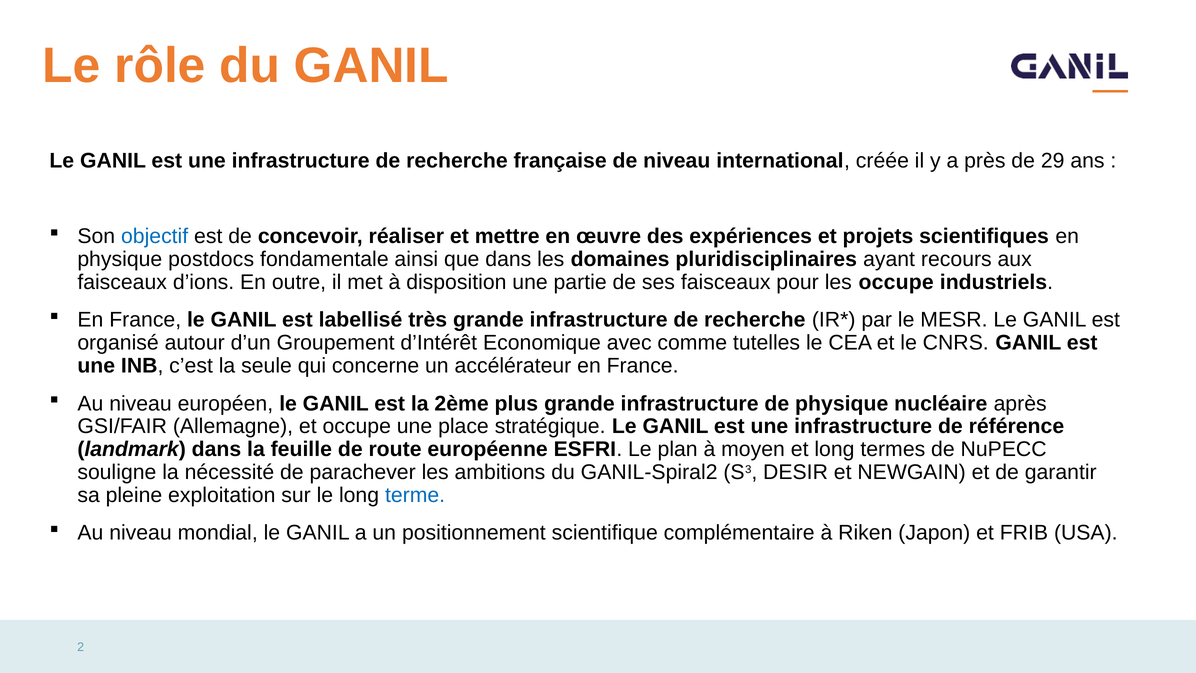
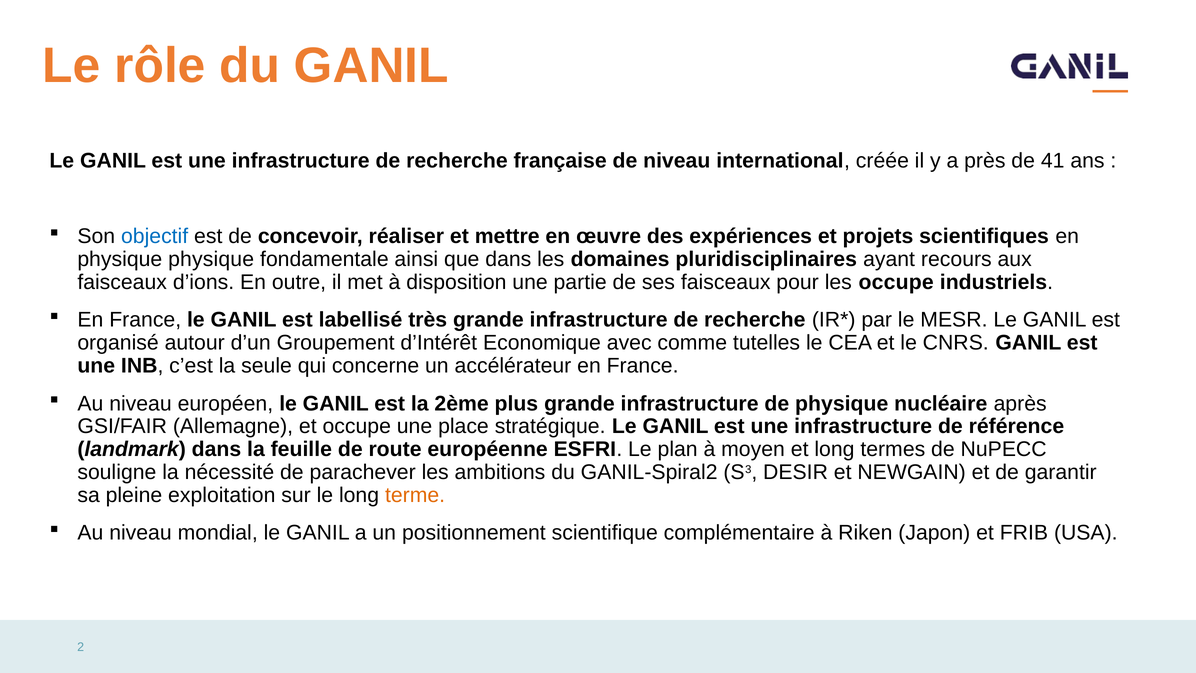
29: 29 -> 41
physique postdocs: postdocs -> physique
terme colour: blue -> orange
